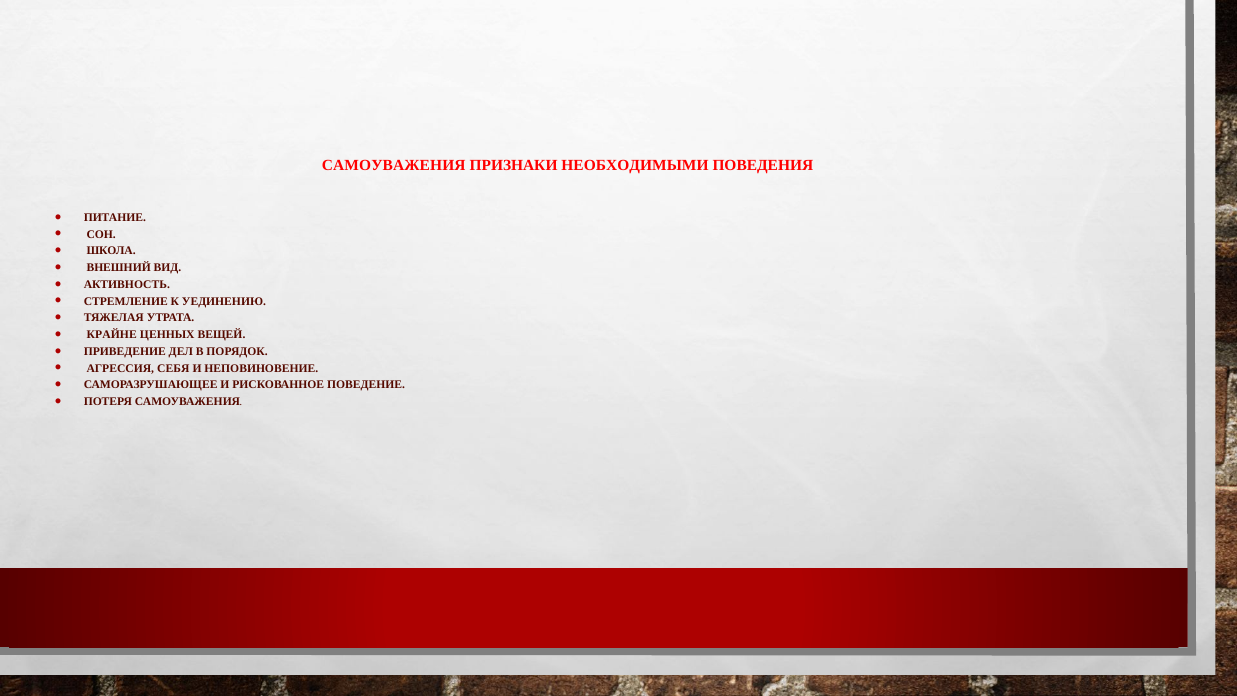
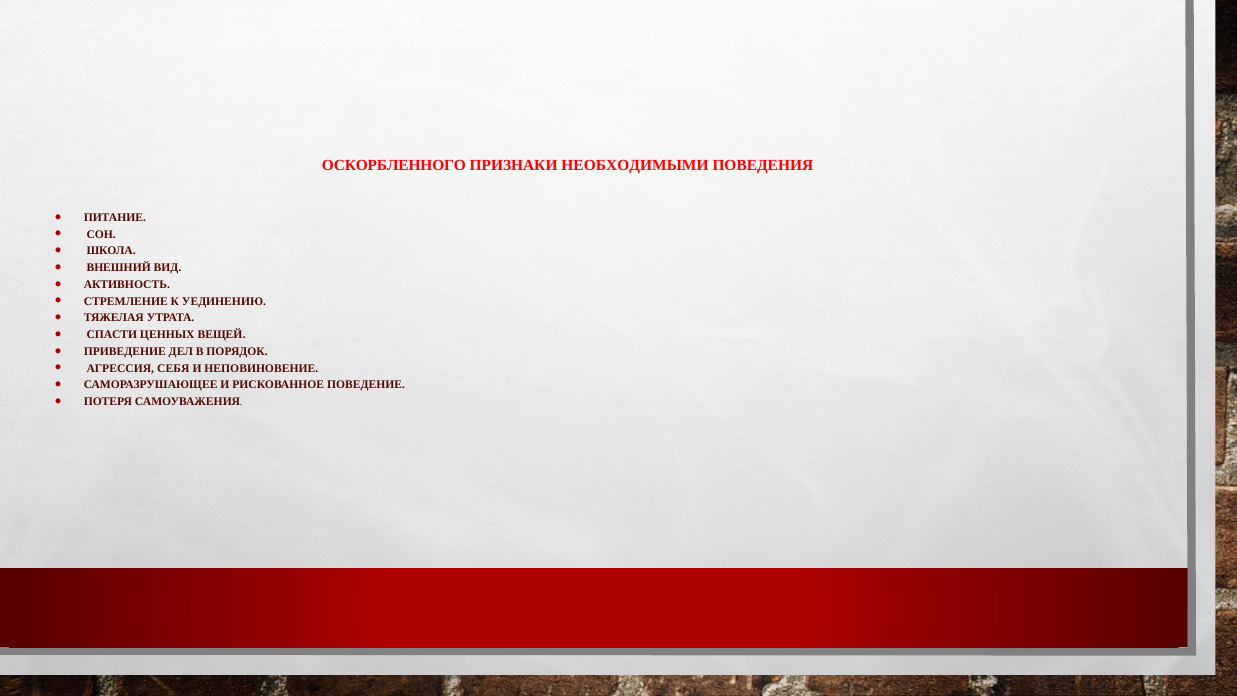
САМОУВАЖЕНИЯ at (394, 165): САМОУВАЖЕНИЯ -> ОСКОРБЛЕННОГО
КРАЙНЕ: КРАЙНЕ -> СПАСТИ
